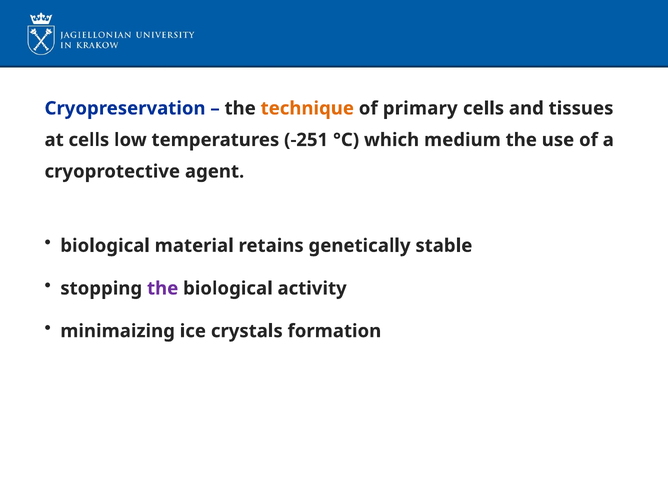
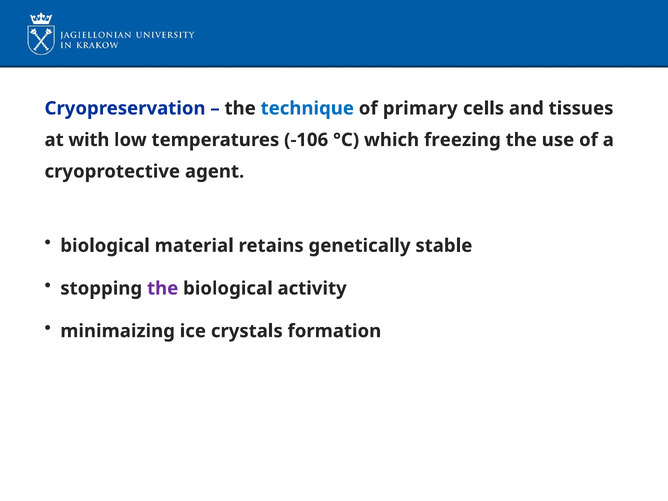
technique colour: orange -> blue
at cells: cells -> with
-251: -251 -> -106
medium: medium -> freezing
